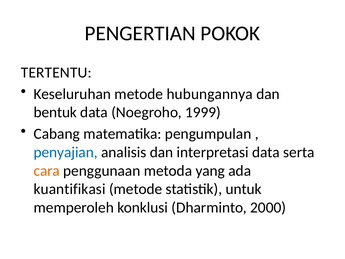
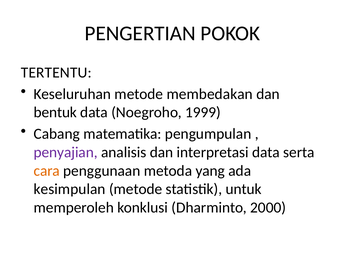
hubungannya: hubungannya -> membedakan
penyajian colour: blue -> purple
kuantifikasi: kuantifikasi -> kesimpulan
